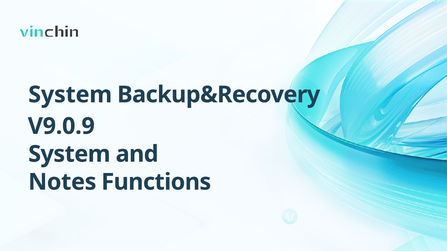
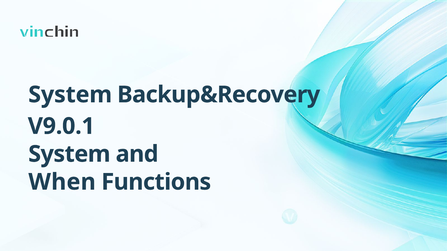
V9.0.9: V9.0.9 -> V9.0.1
Notes: Notes -> When
